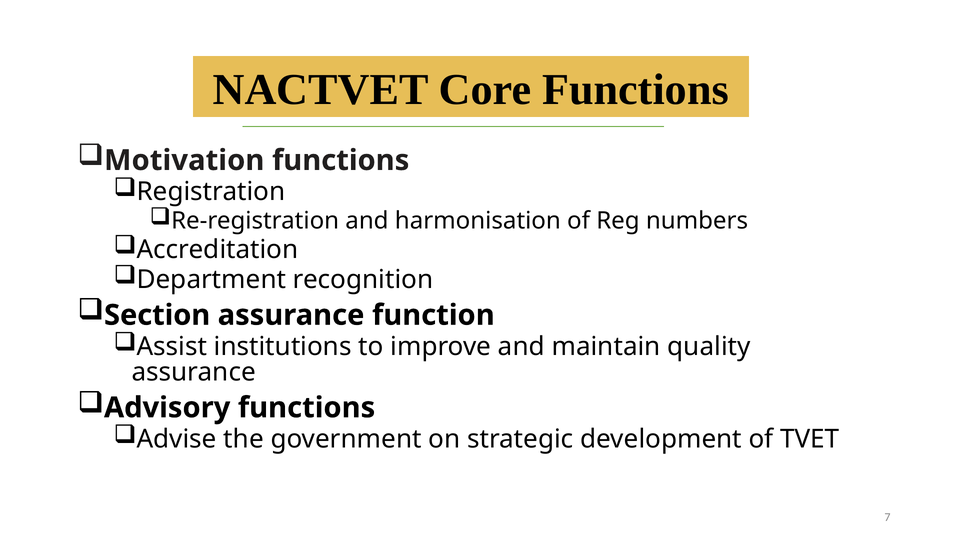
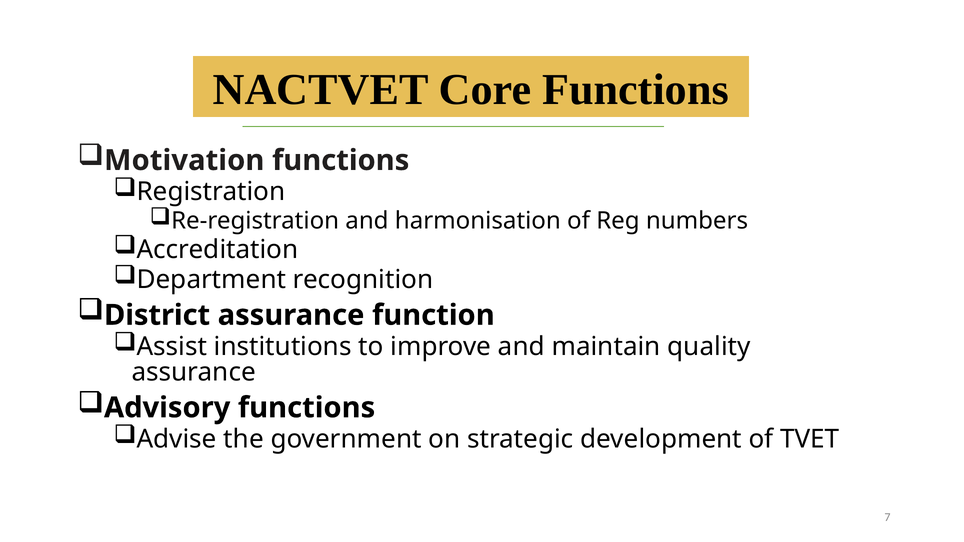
Section: Section -> District
